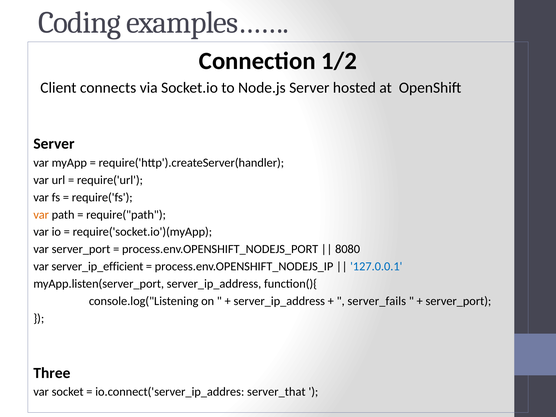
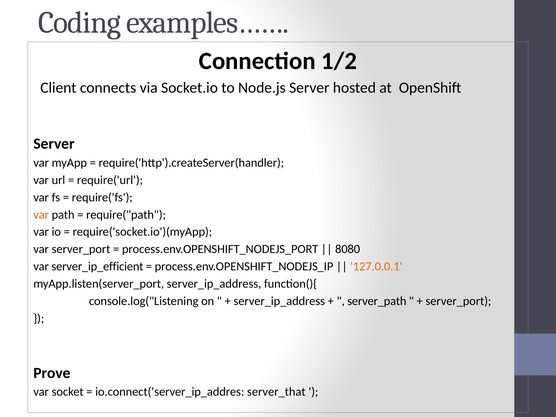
127.0.0.1 colour: blue -> orange
server_fails: server_fails -> server_path
Three: Three -> Prove
